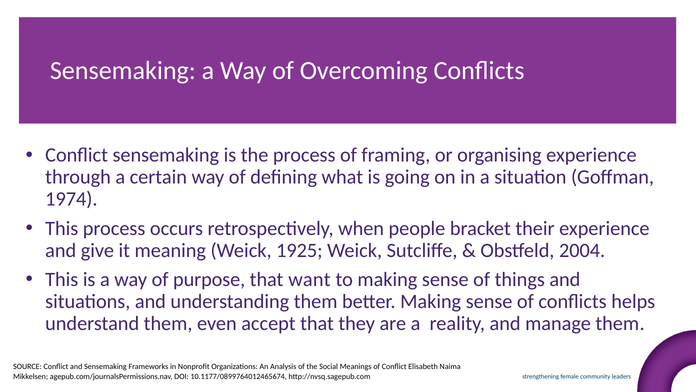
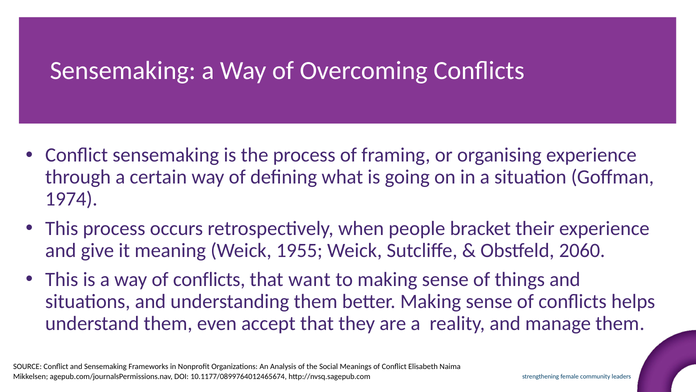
1925: 1925 -> 1955
2004: 2004 -> 2060
way of purpose: purpose -> conflicts
